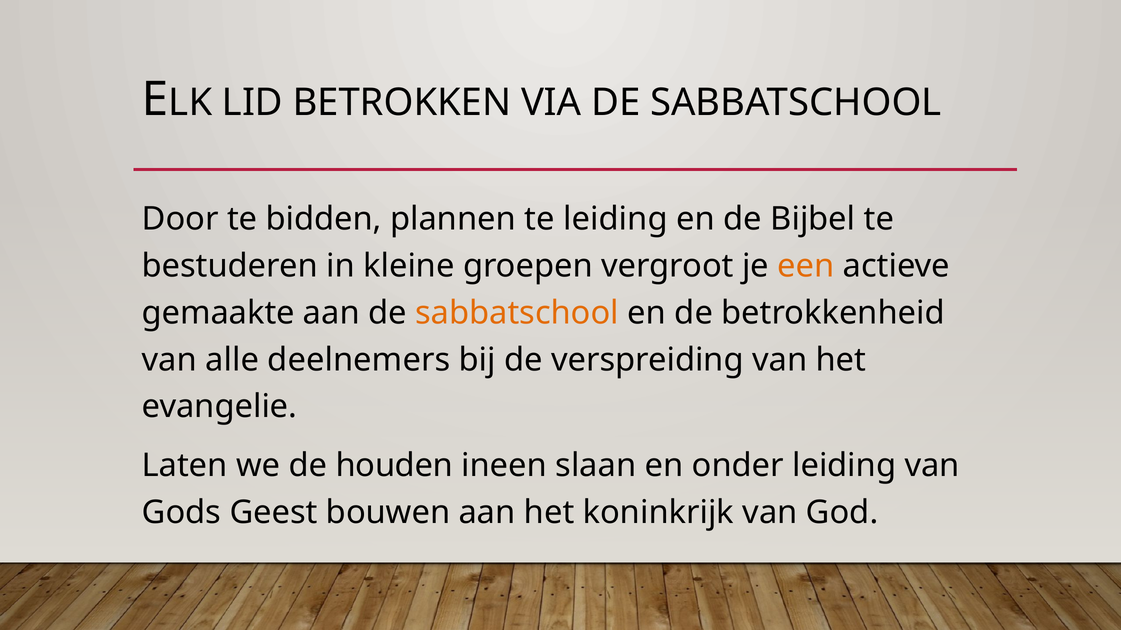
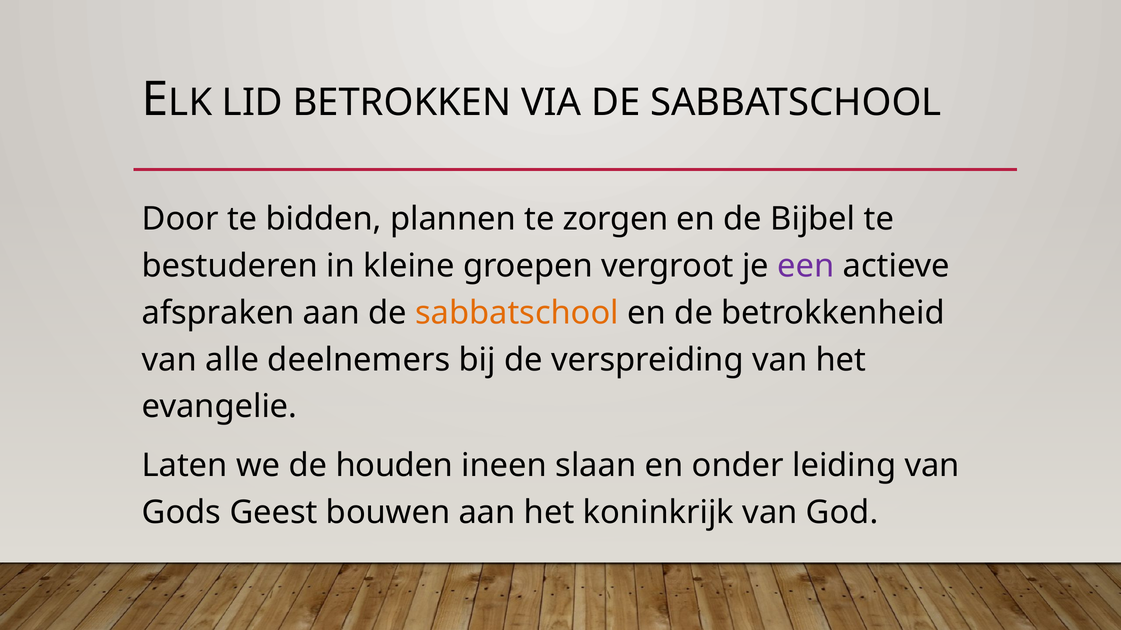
te leiding: leiding -> zorgen
een colour: orange -> purple
gemaakte: gemaakte -> afspraken
